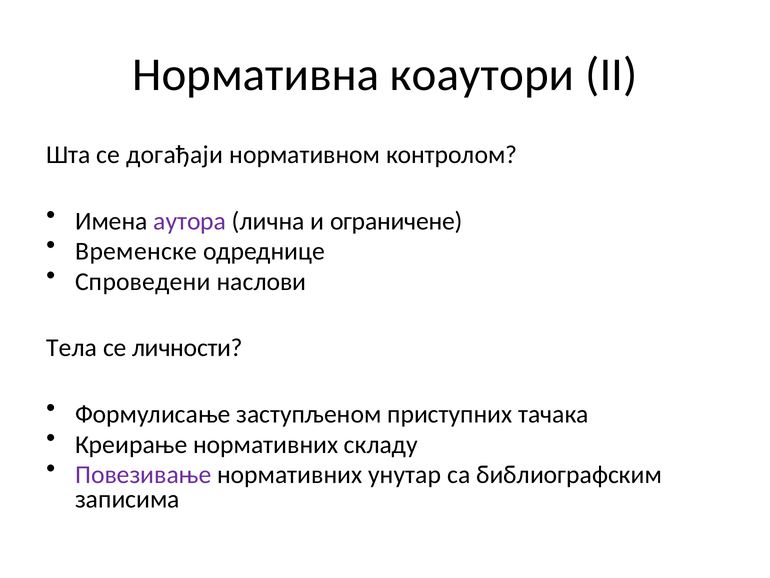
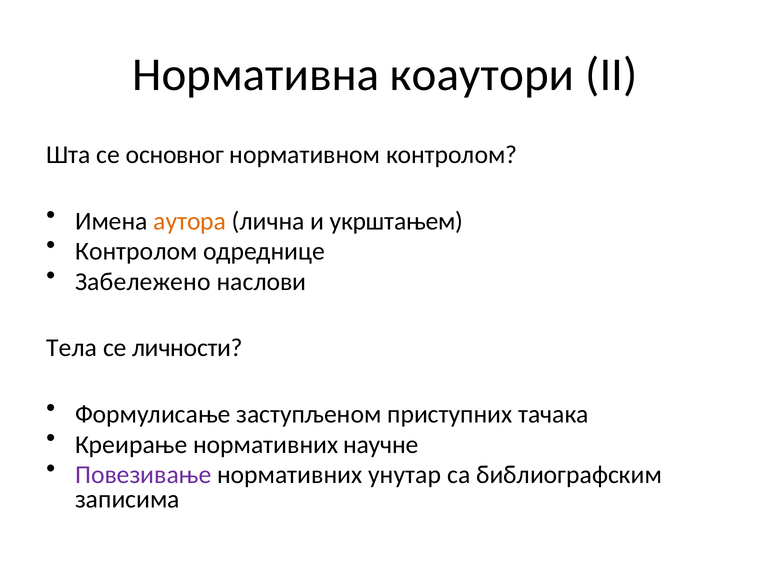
догађаји: догађаји -> основног
аутора colour: purple -> orange
ограничене: ограничене -> укрштањем
Временске at (136, 251): Временске -> Контролом
Спроведени: Спроведени -> Забележено
складу: складу -> научне
